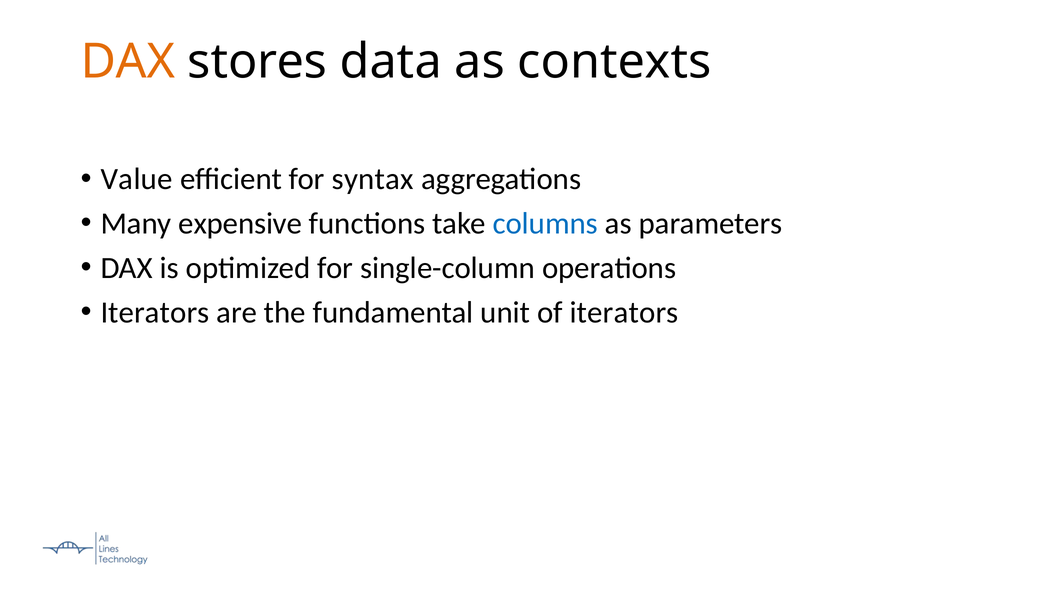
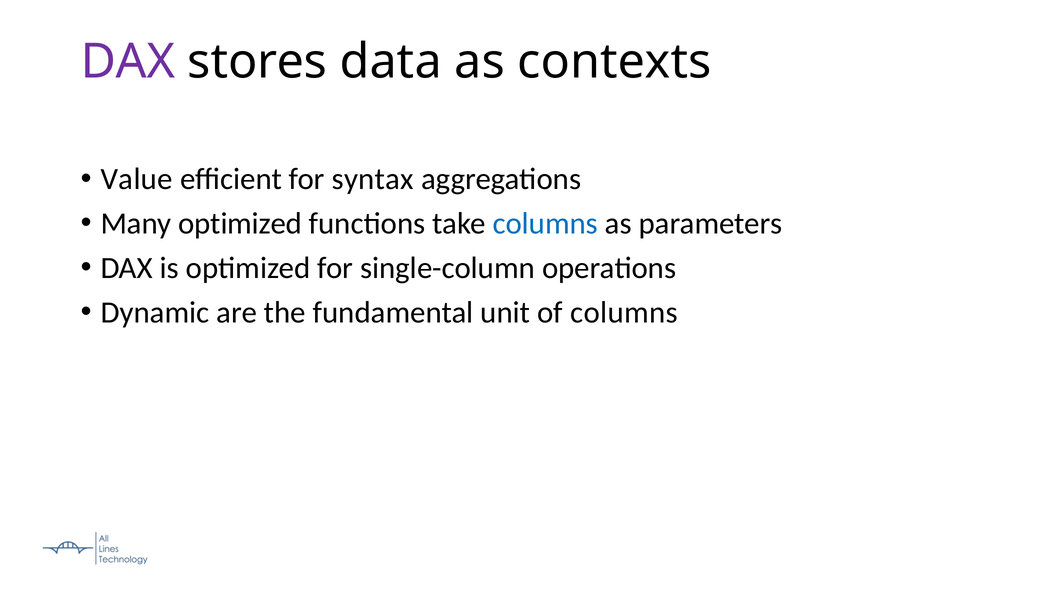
DAX at (128, 62) colour: orange -> purple
Many expensive: expensive -> optimized
Iterators at (155, 312): Iterators -> Dynamic
of iterators: iterators -> columns
